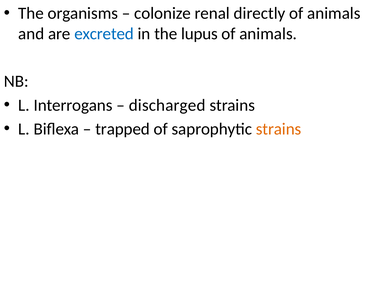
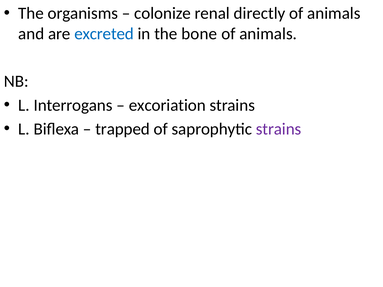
lupus: lupus -> bone
discharged: discharged -> excoriation
strains at (279, 129) colour: orange -> purple
